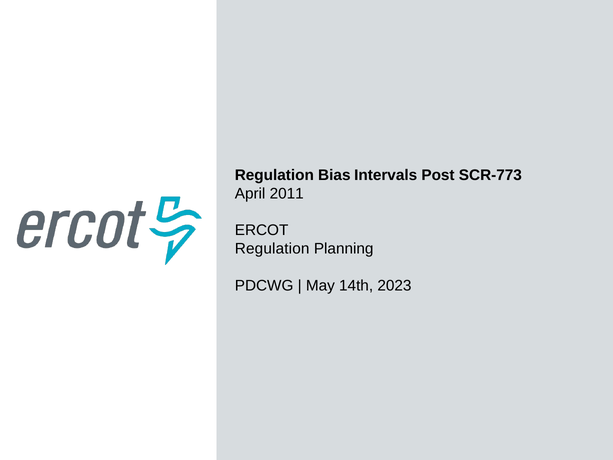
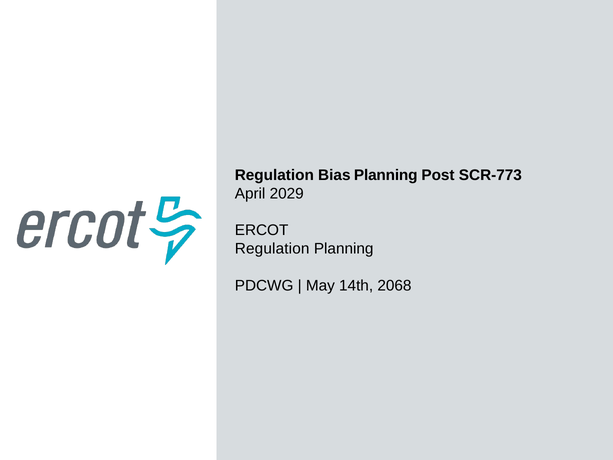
Bias Intervals: Intervals -> Planning
2011: 2011 -> 2029
2023: 2023 -> 2068
